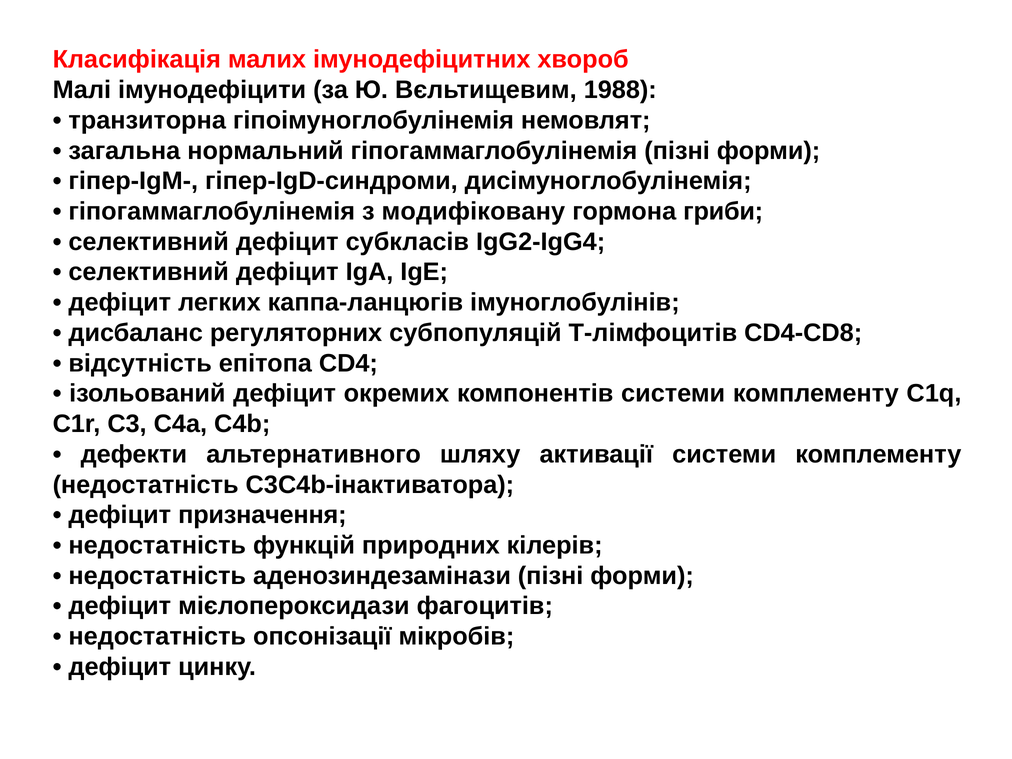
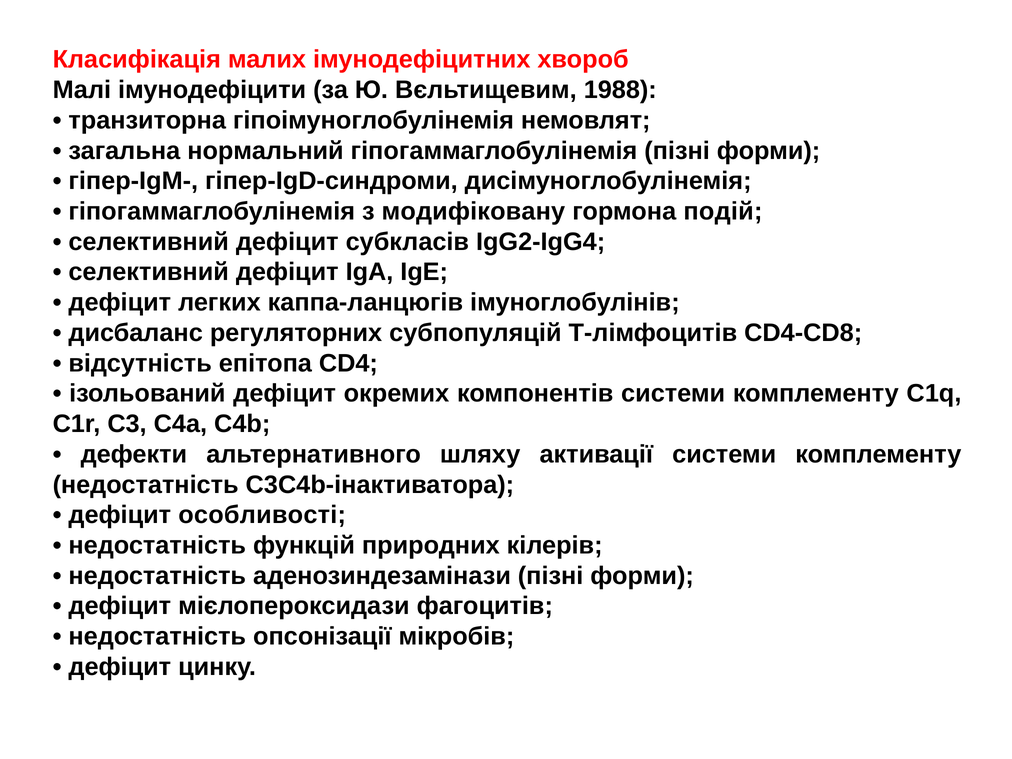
гриби: гриби -> подій
призначення: призначення -> особливості
